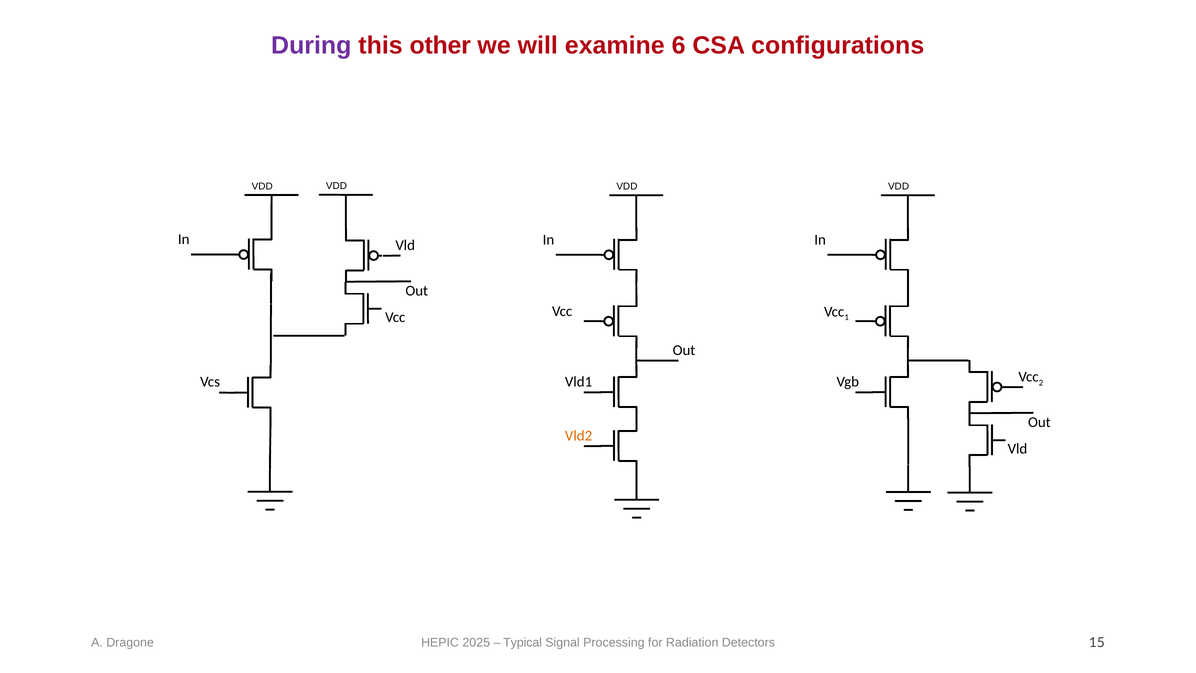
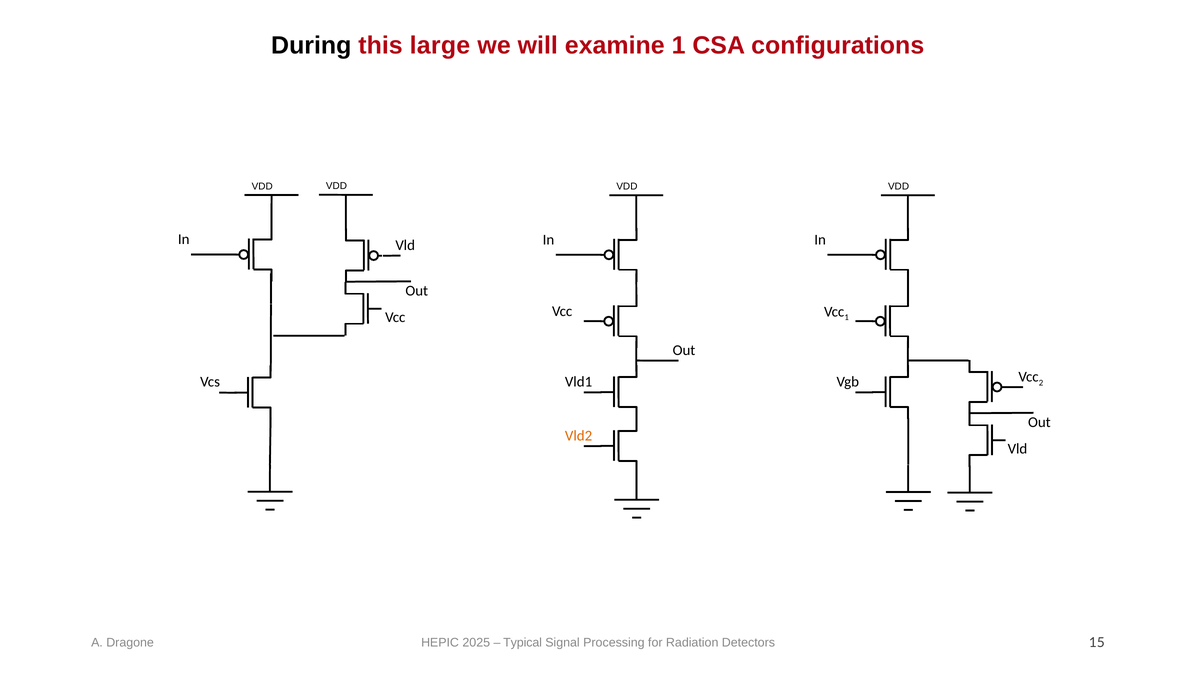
During colour: purple -> black
other: other -> large
examine 6: 6 -> 1
